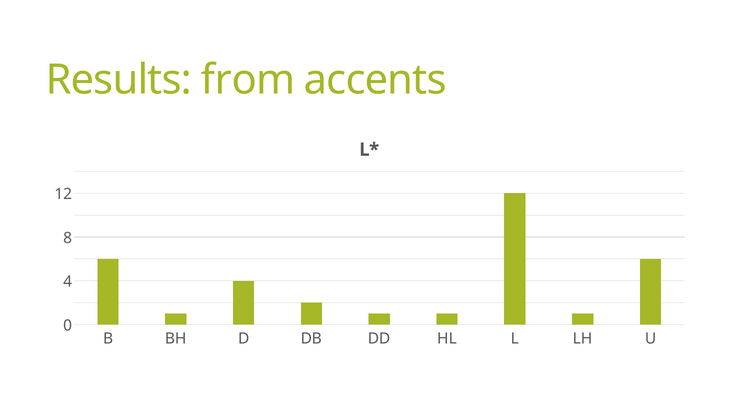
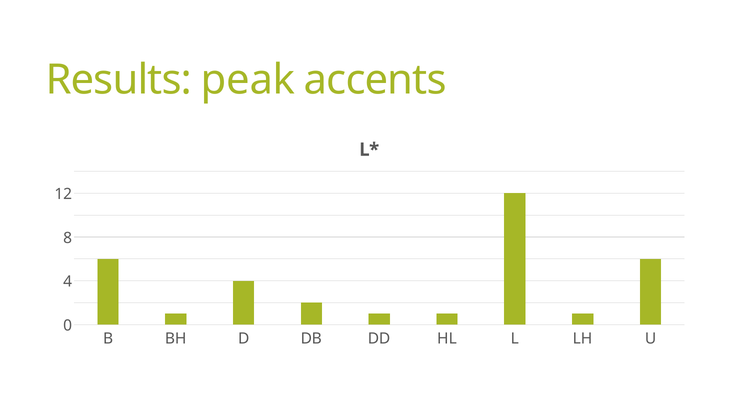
from: from -> peak
